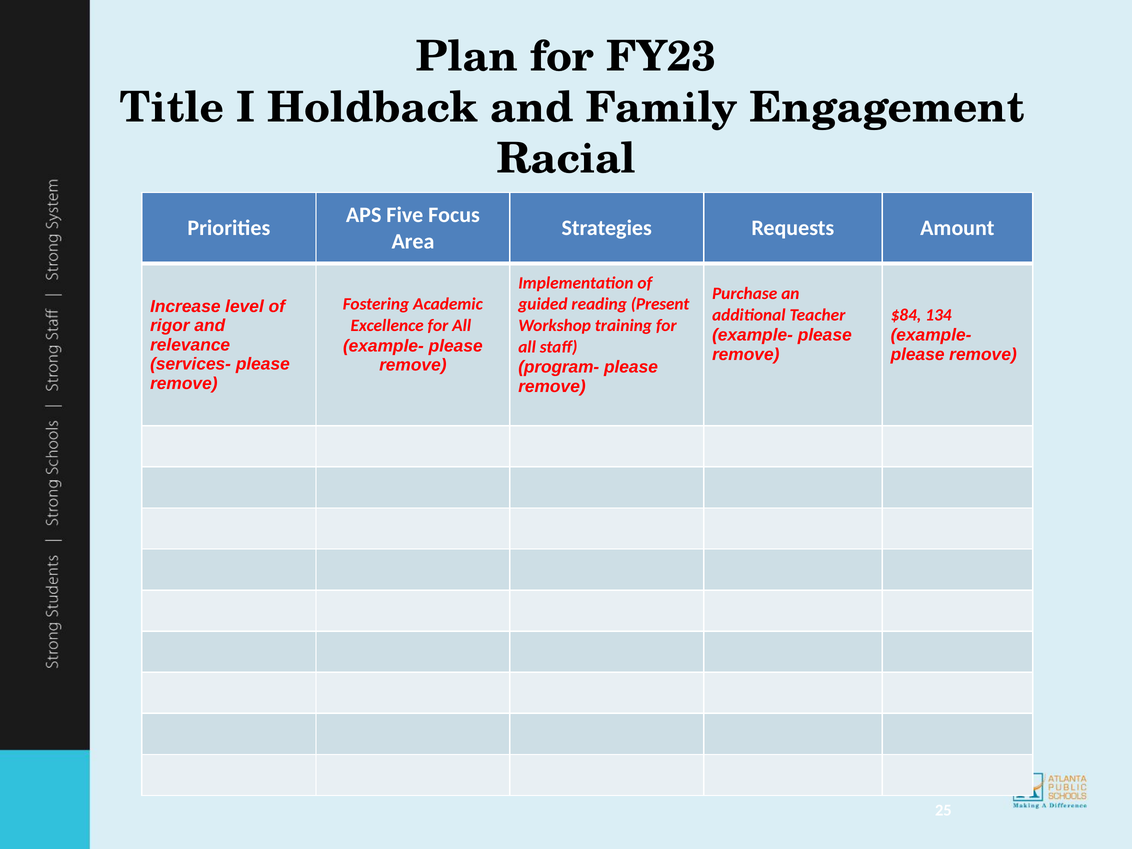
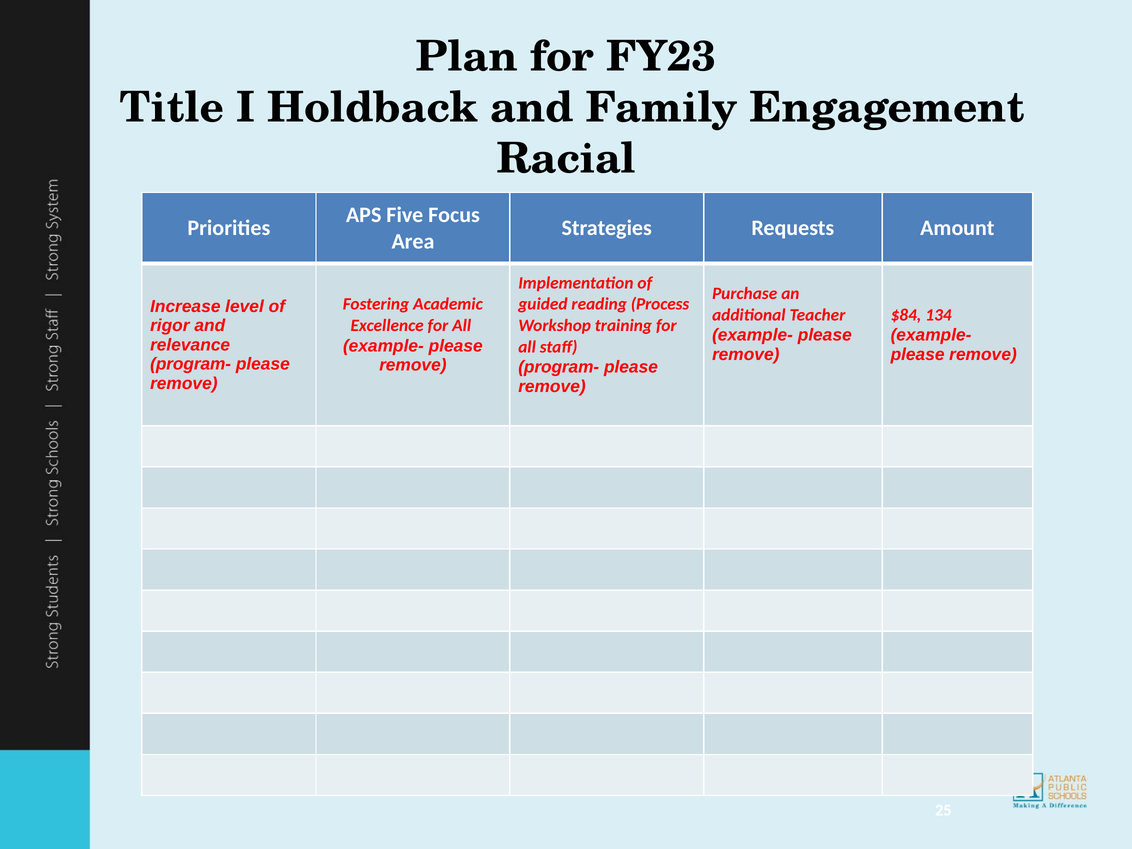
Present: Present -> Process
services- at (191, 364): services- -> program-
